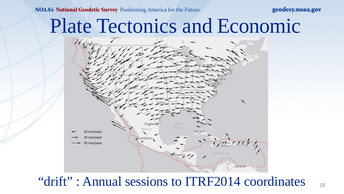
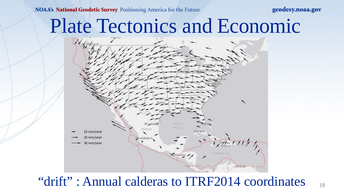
sessions: sessions -> calderas
